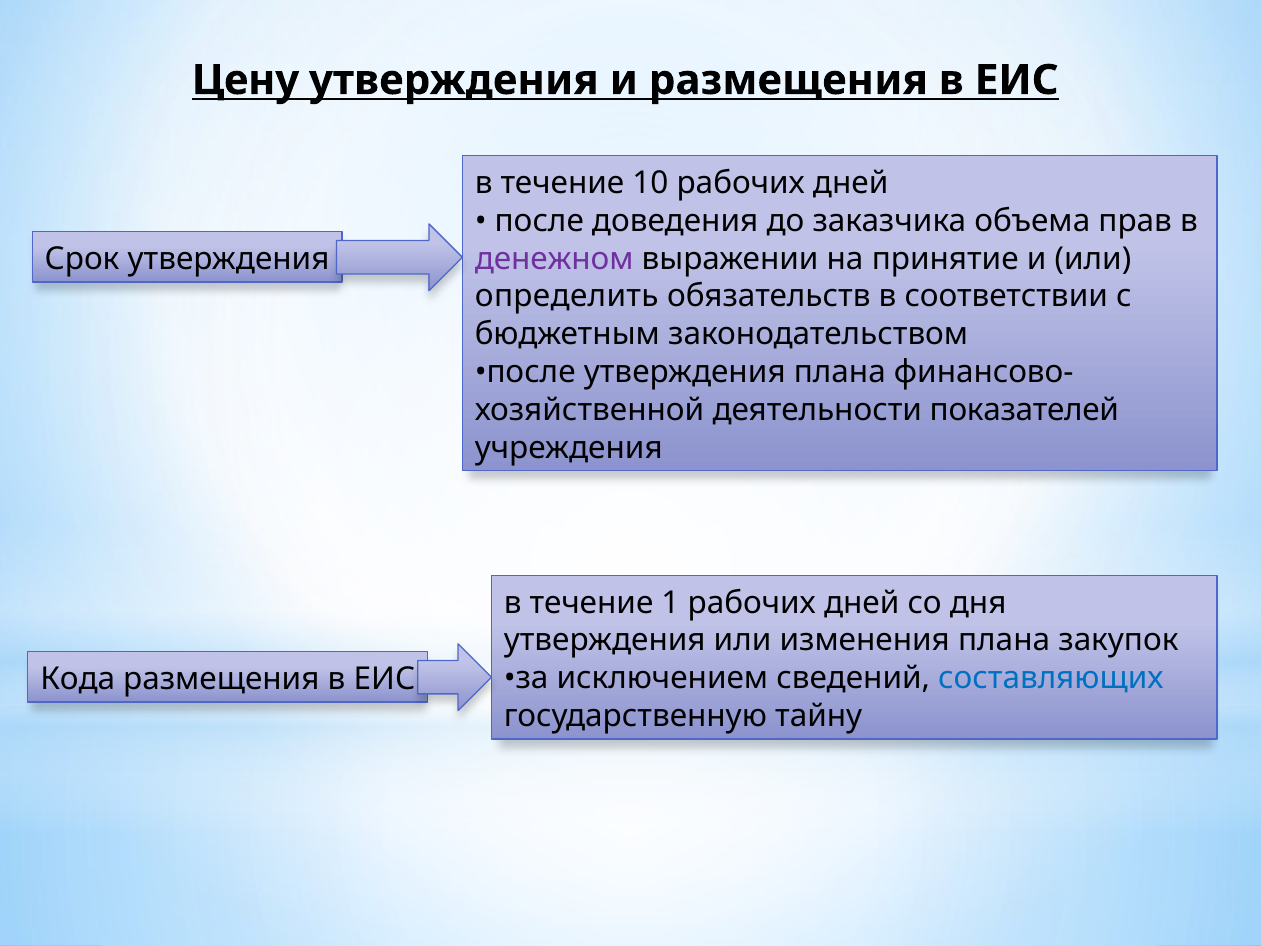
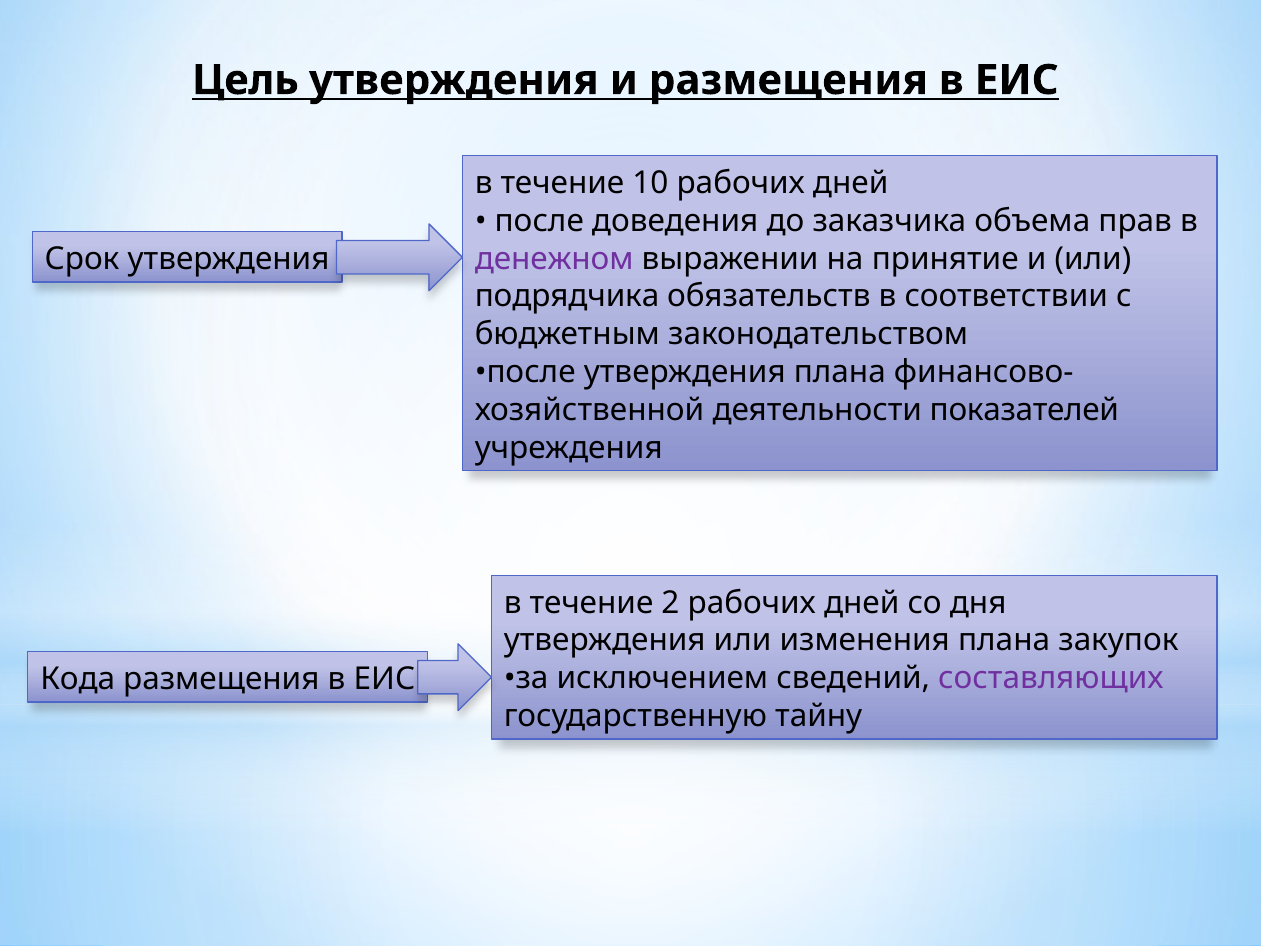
Цену: Цену -> Цель
определить: определить -> подрядчика
1: 1 -> 2
составляющих colour: blue -> purple
